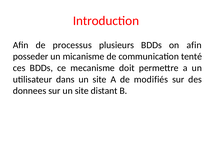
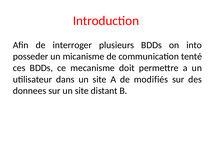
processus: processus -> interroger
on afin: afin -> into
